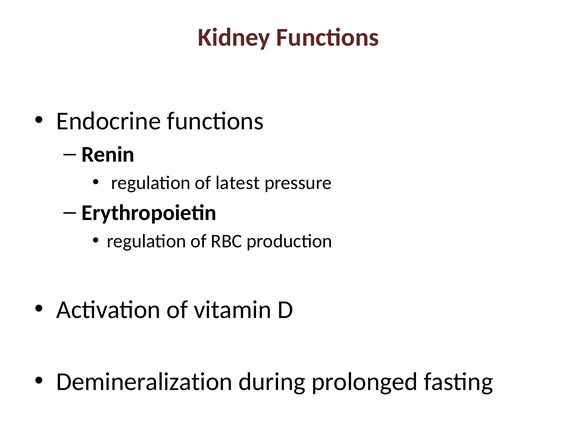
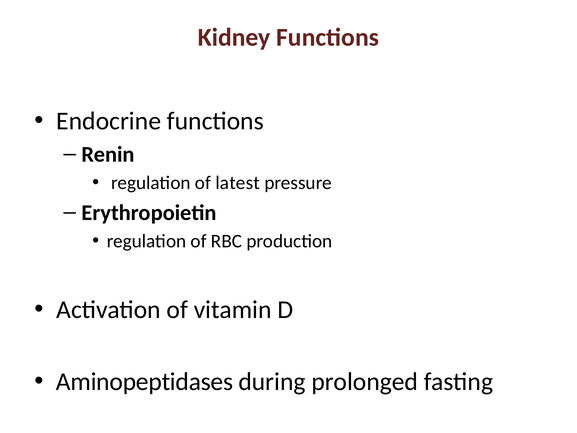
Demineralization: Demineralization -> Aminopeptidases
